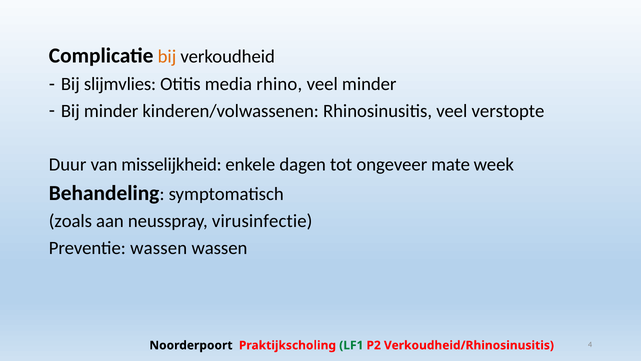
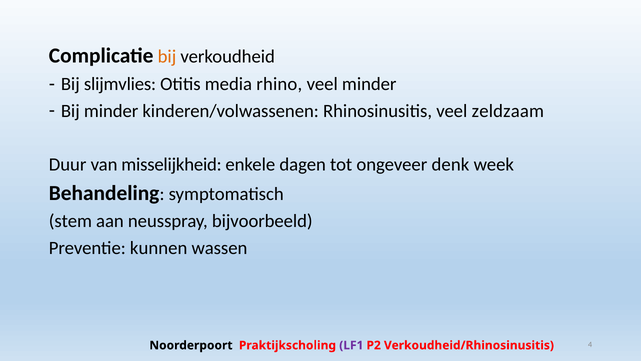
verstopte: verstopte -> zeldzaam
mate: mate -> denk
zoals: zoals -> stem
virusinfectie: virusinfectie -> bijvoorbeeld
Preventie wassen: wassen -> kunnen
LF1 colour: green -> purple
